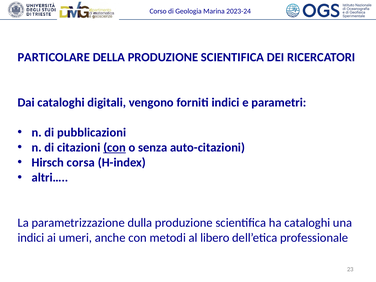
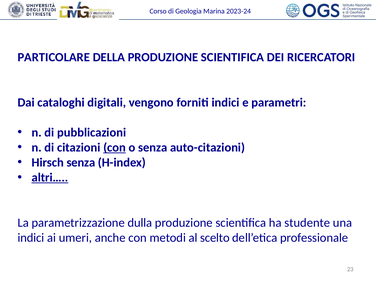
Hirsch corsa: corsa -> senza
altri… underline: none -> present
ha cataloghi: cataloghi -> studente
libero: libero -> scelto
